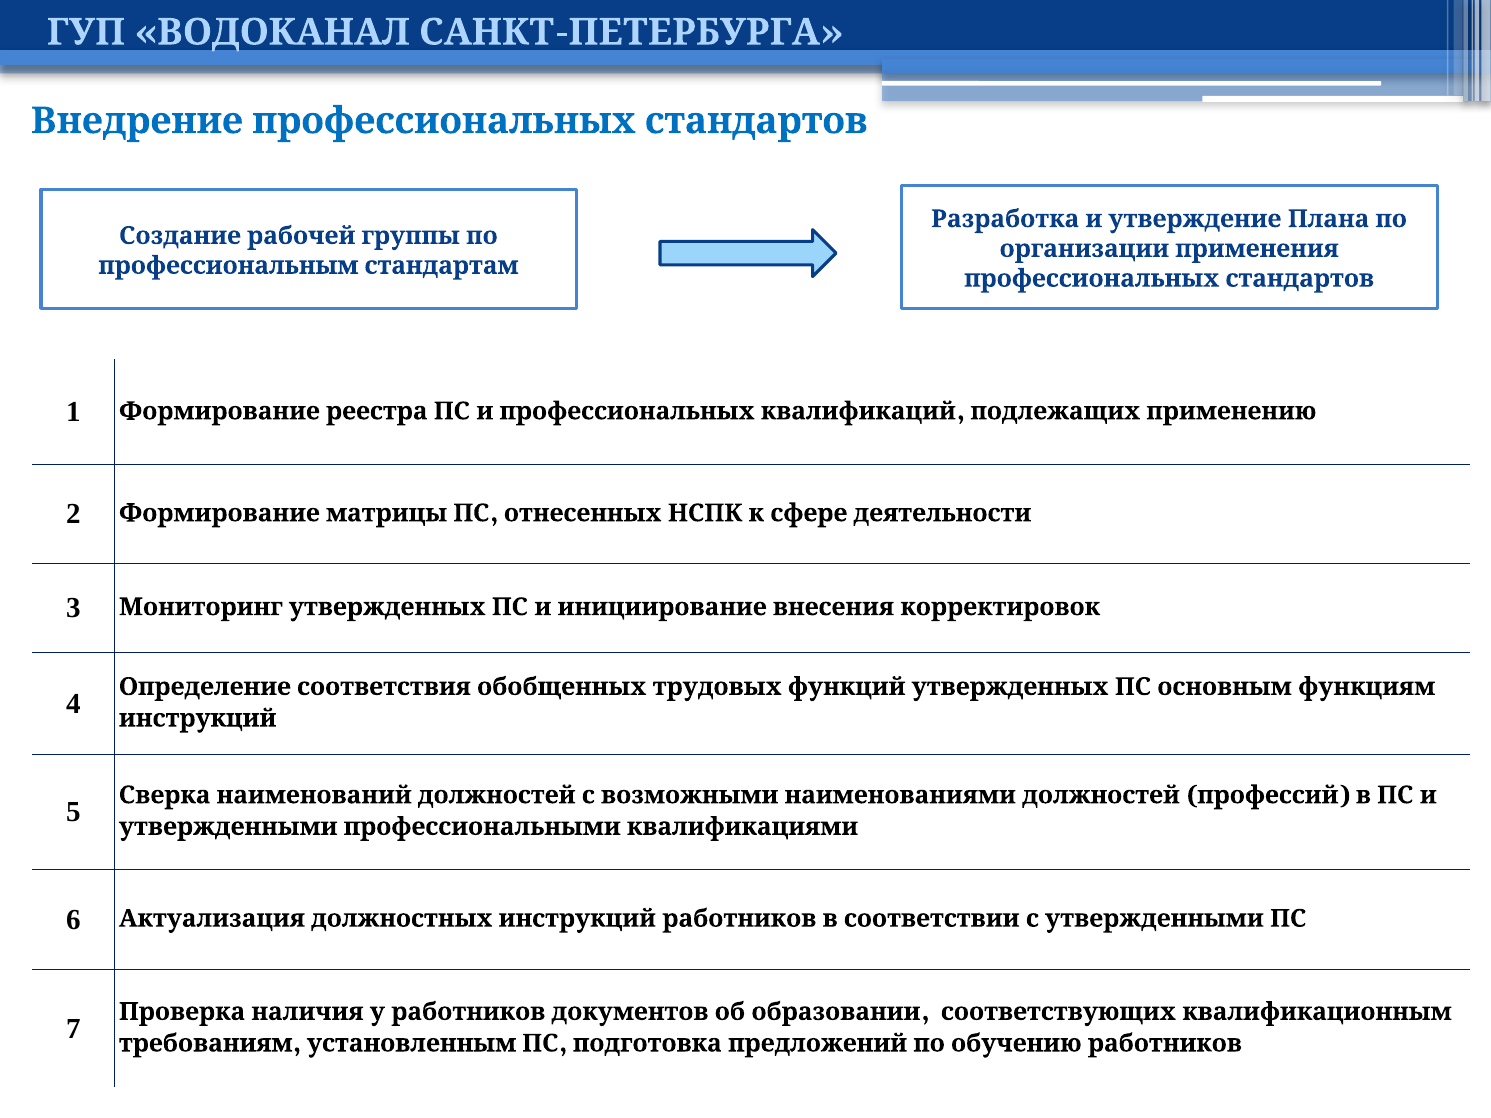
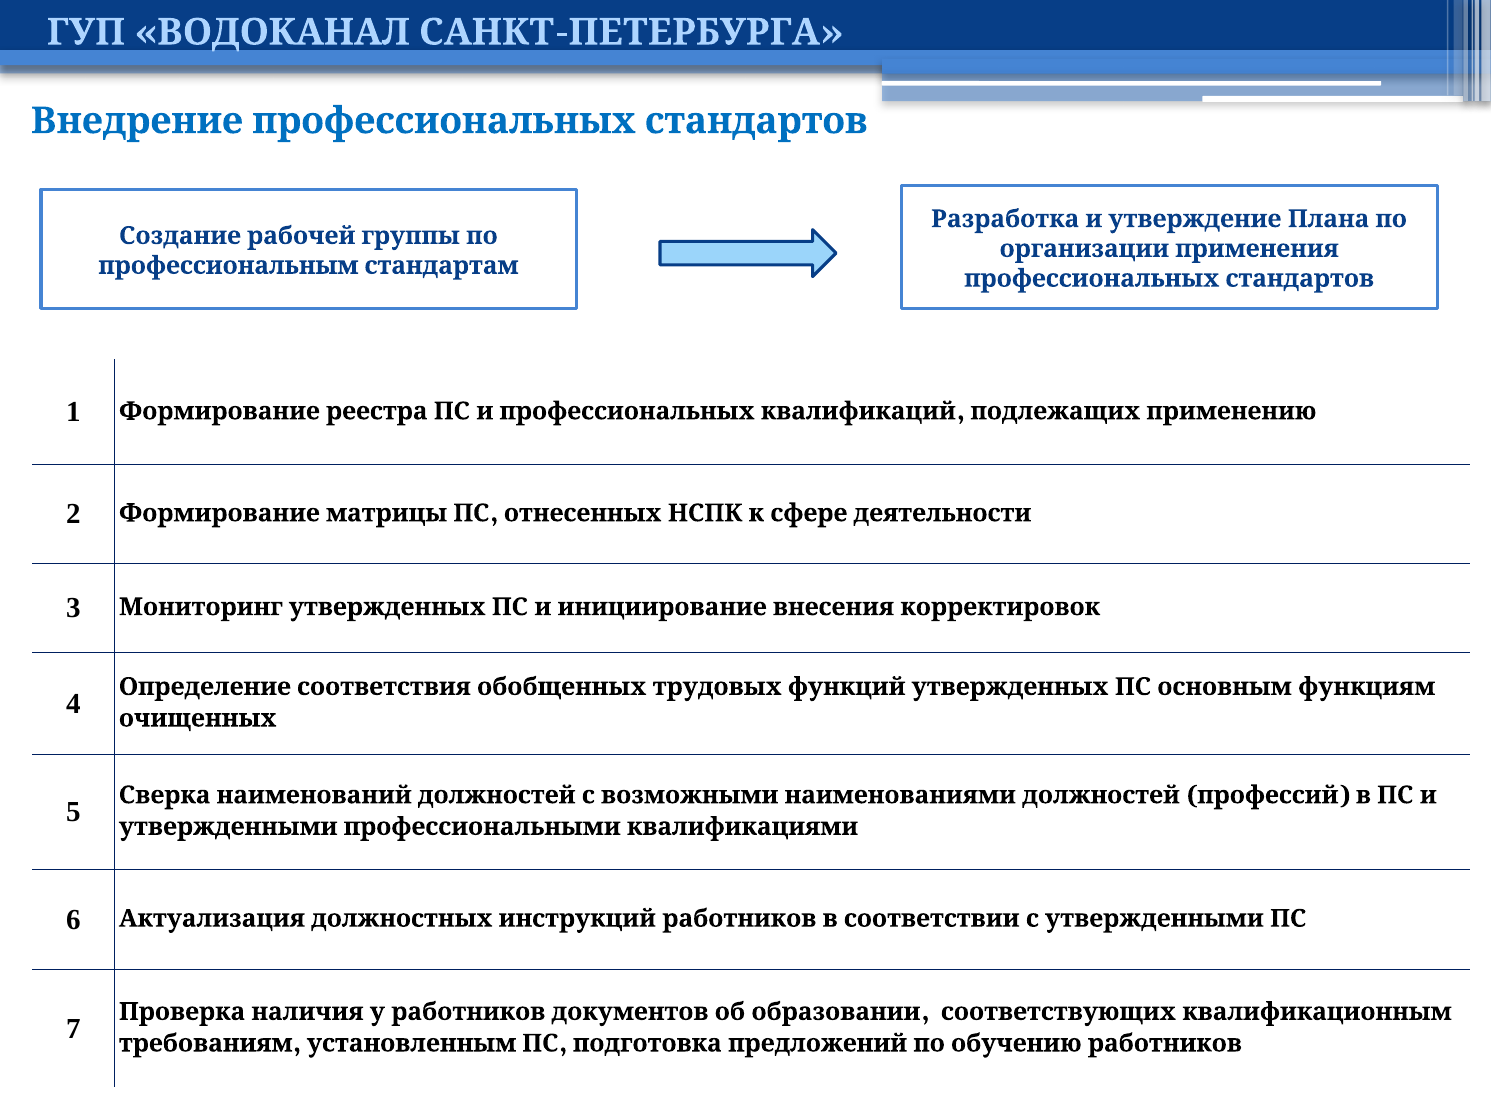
инструкций at (198, 719): инструкций -> очищенных
